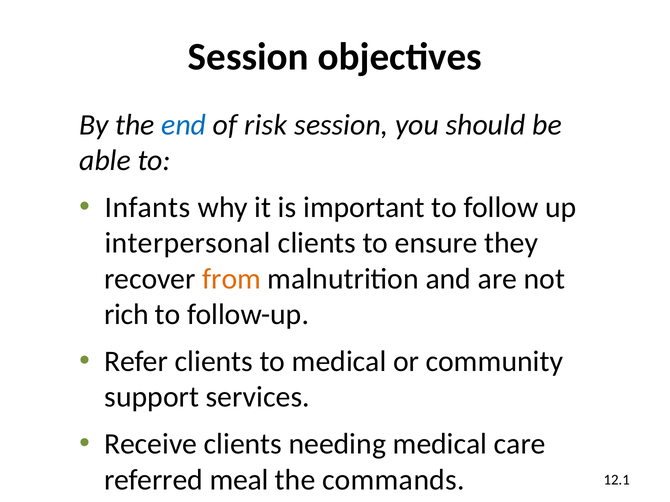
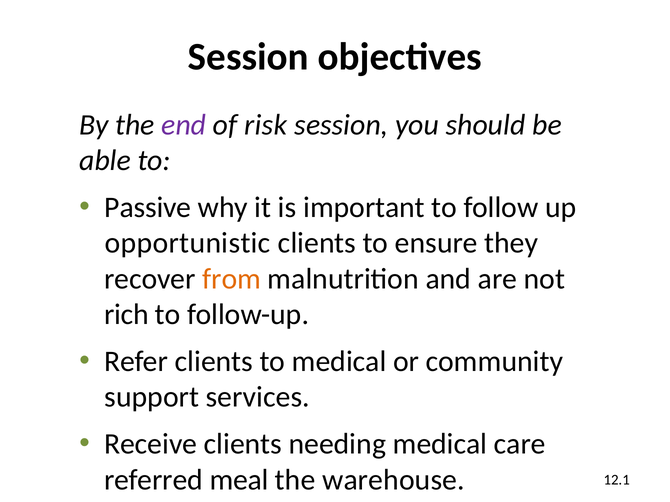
end colour: blue -> purple
Infants: Infants -> Passive
interpersonal: interpersonal -> opportunistic
commands: commands -> warehouse
